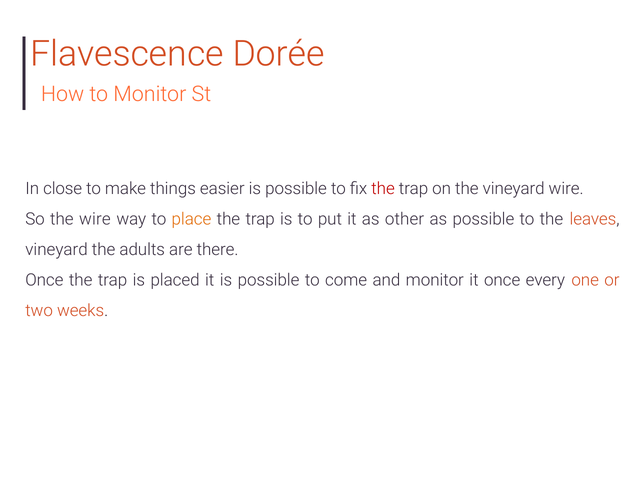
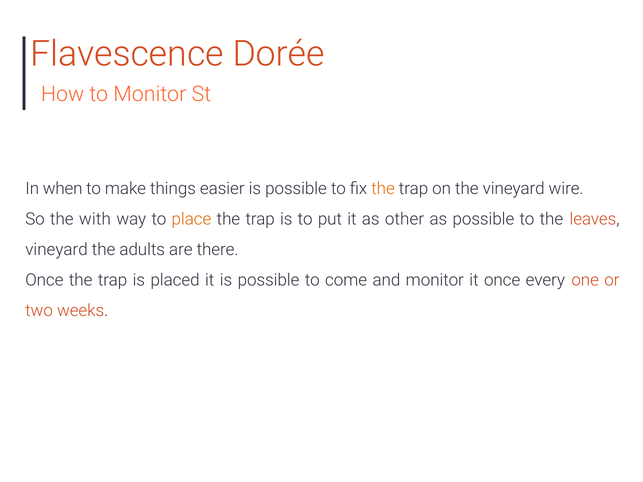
close: close -> when
the at (383, 189) colour: red -> orange
the wire: wire -> with
